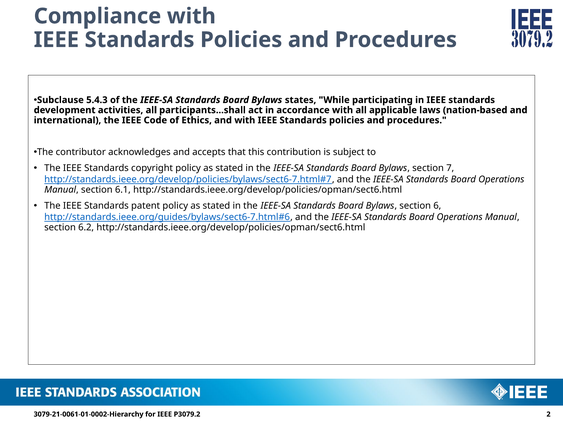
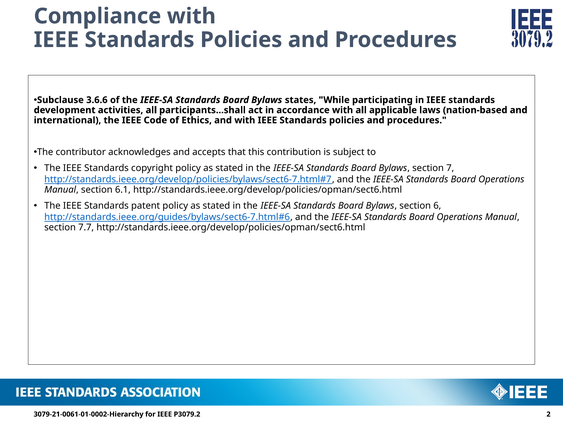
5.4.3: 5.4.3 -> 3.6.6
6.2: 6.2 -> 7.7
